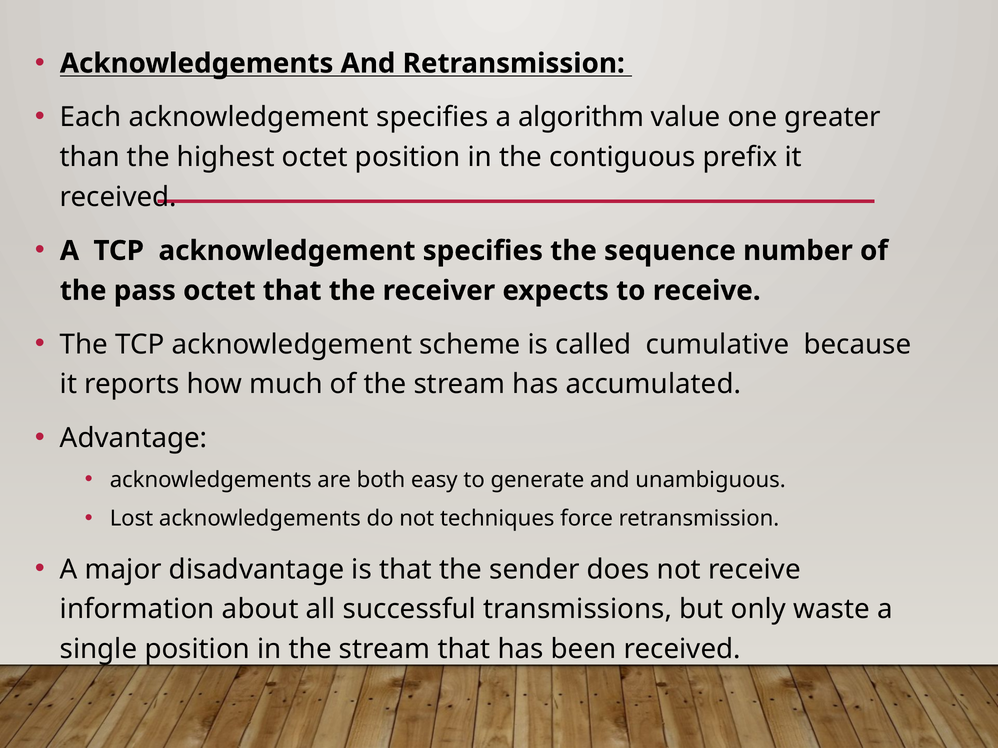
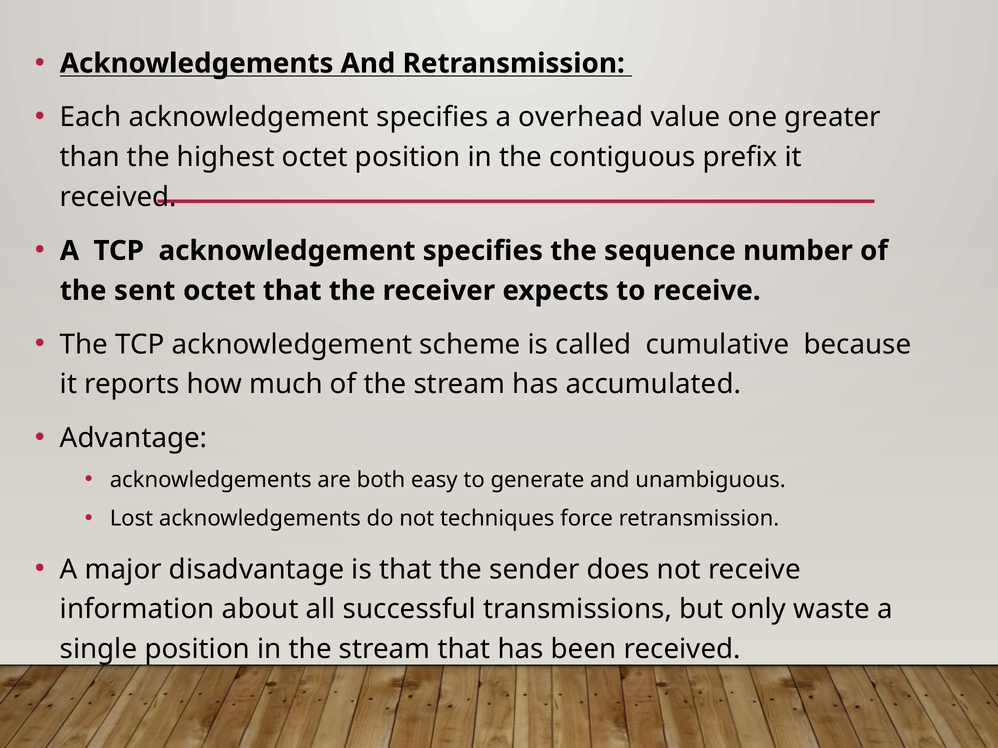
algorithm: algorithm -> overhead
pass: pass -> sent
